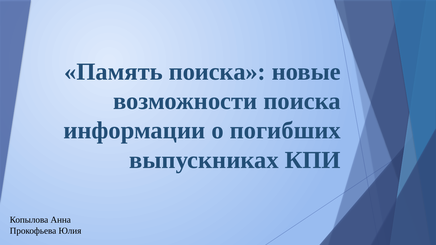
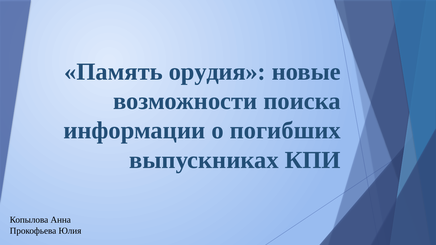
Память поиска: поиска -> орудия
